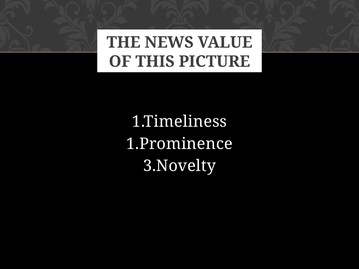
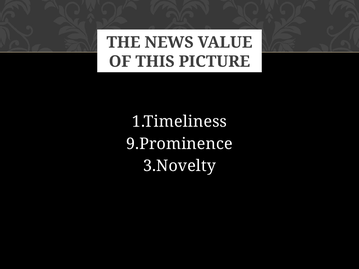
1.Prominence: 1.Prominence -> 9.Prominence
